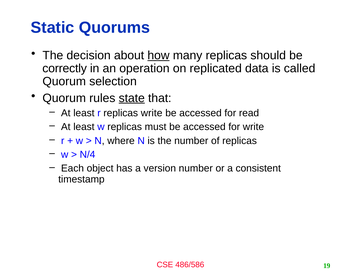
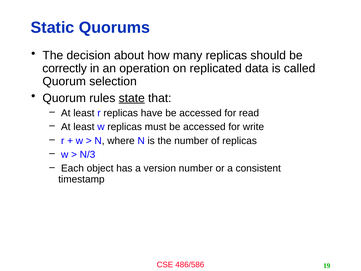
how underline: present -> none
replicas write: write -> have
N/4: N/4 -> N/3
